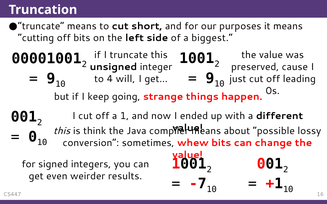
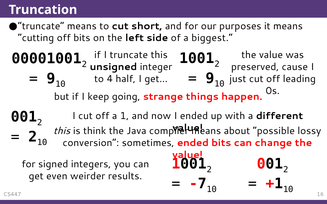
will: will -> half
0 at (33, 137): 0 -> 2
sometimes whew: whew -> ended
